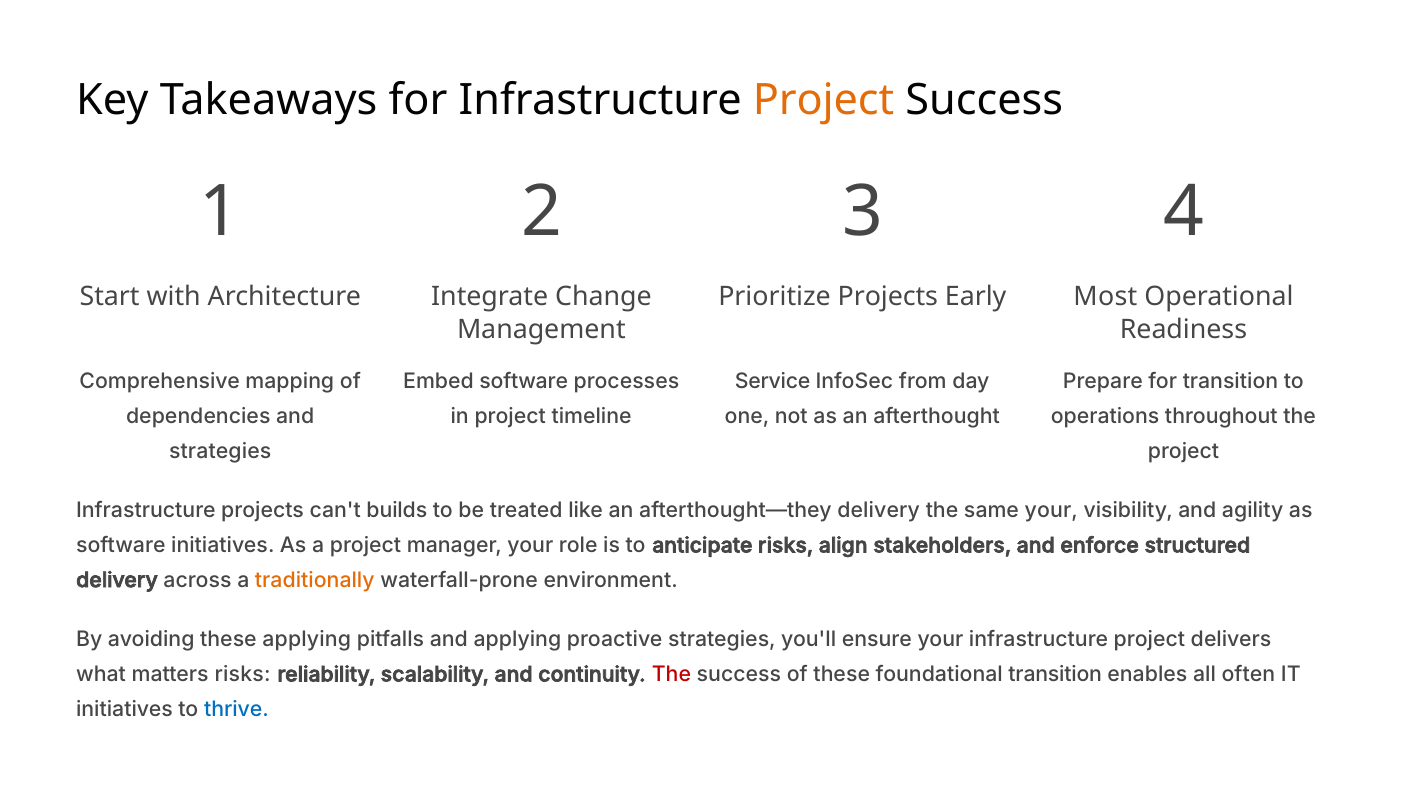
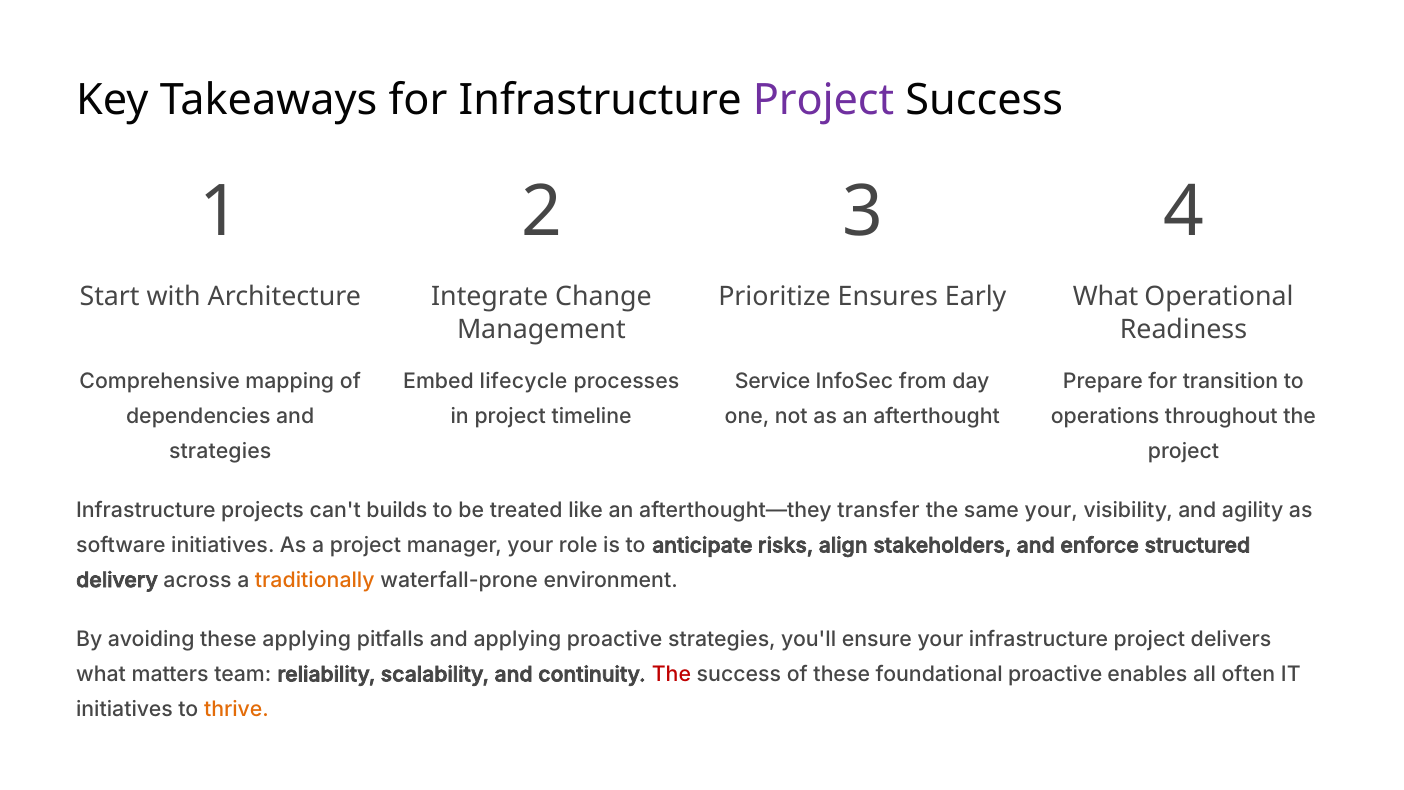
Project at (824, 101) colour: orange -> purple
Prioritize Projects: Projects -> Ensures
Most at (1105, 296): Most -> What
Embed software: software -> lifecycle
afterthought—they delivery: delivery -> transfer
matters risks: risks -> team
foundational transition: transition -> proactive
thrive colour: blue -> orange
